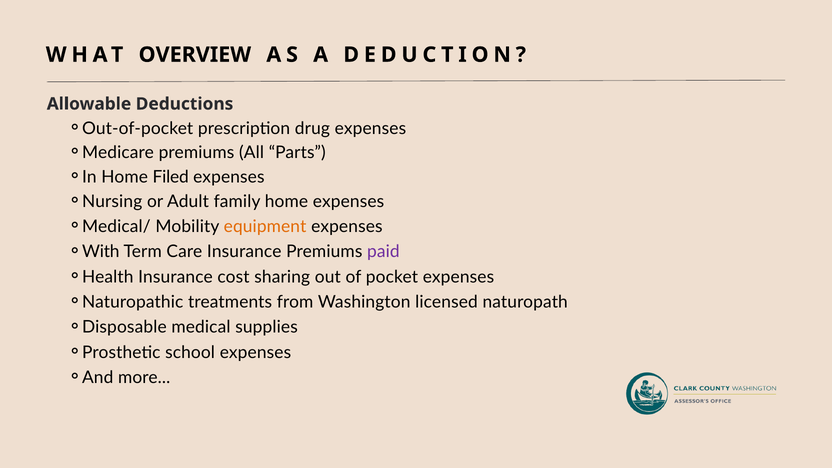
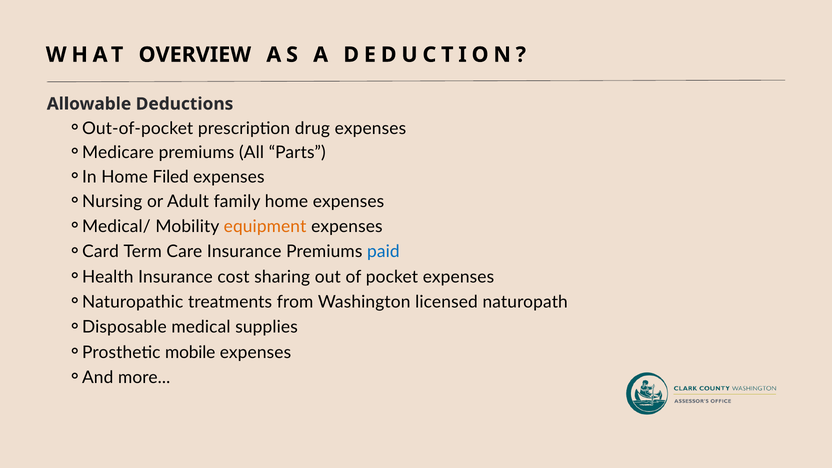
With: With -> Card
paid colour: purple -> blue
school: school -> mobile
